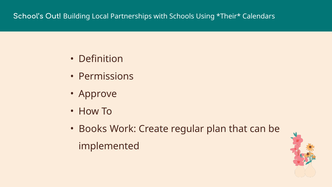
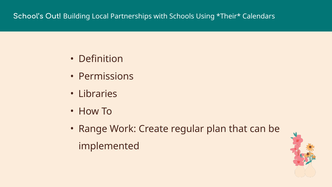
Approve: Approve -> Libraries
Books: Books -> Range
